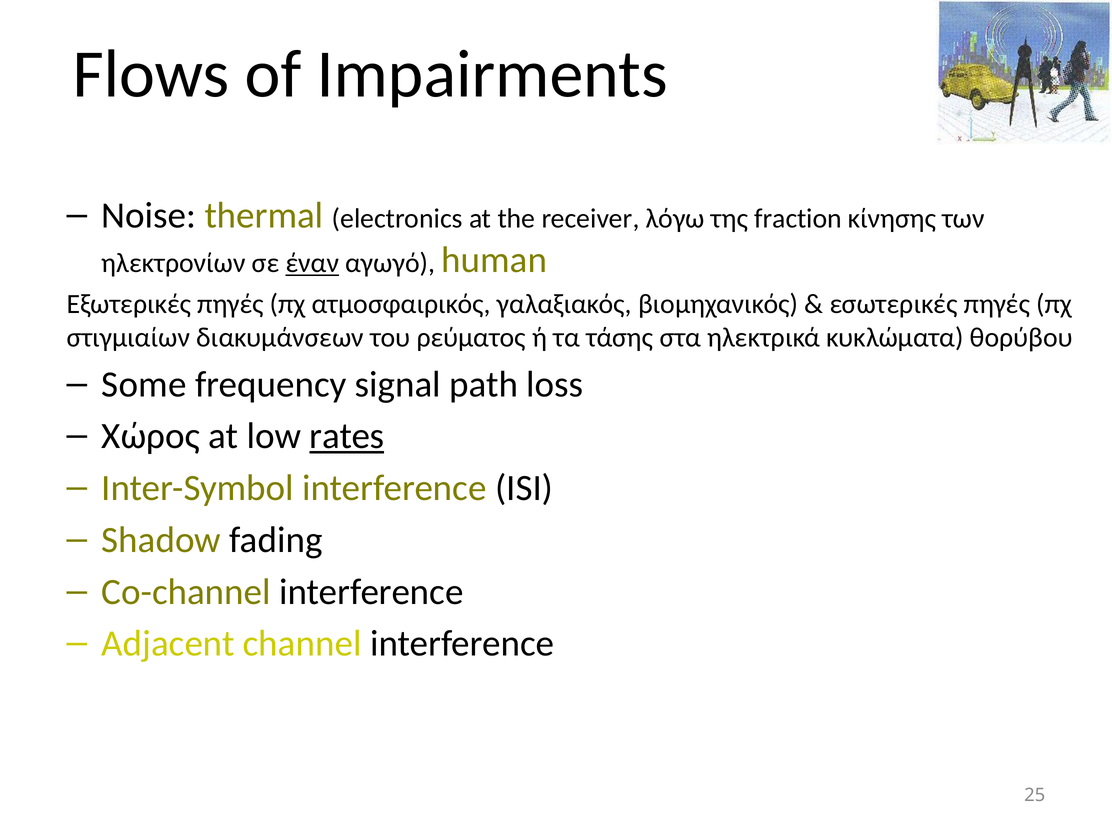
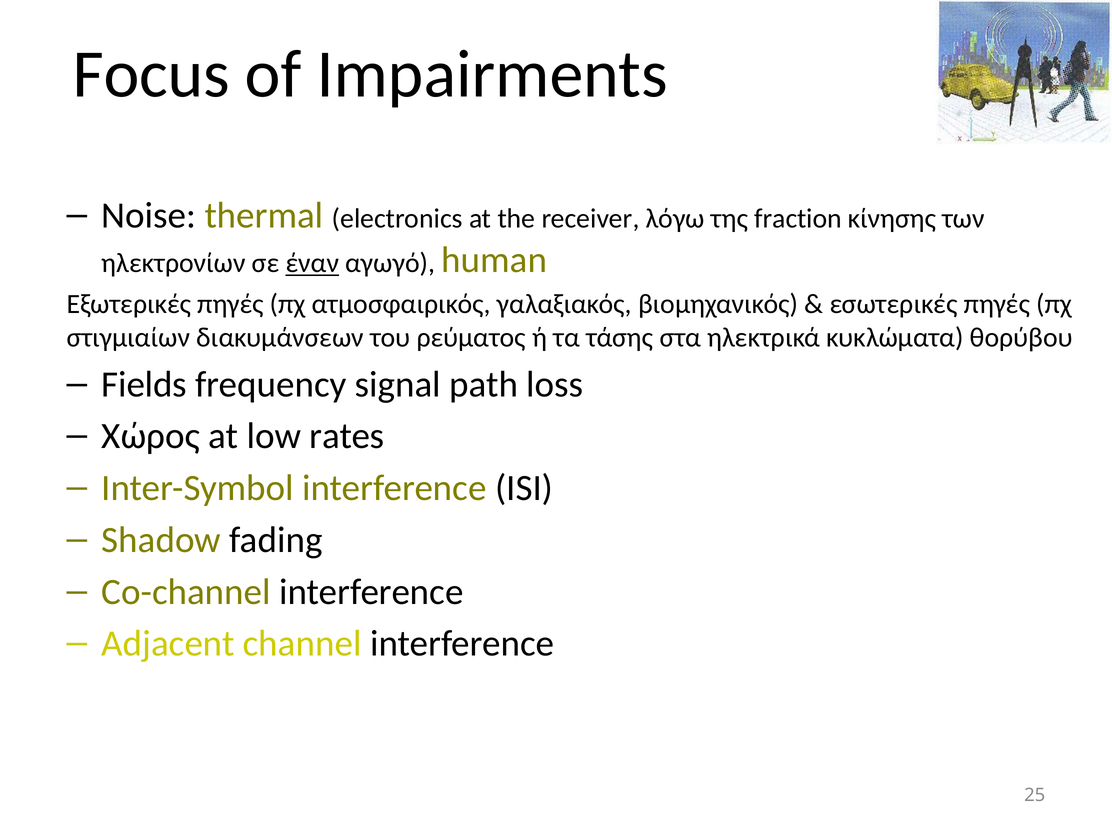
Flows: Flows -> Focus
Some: Some -> Fields
rates underline: present -> none
